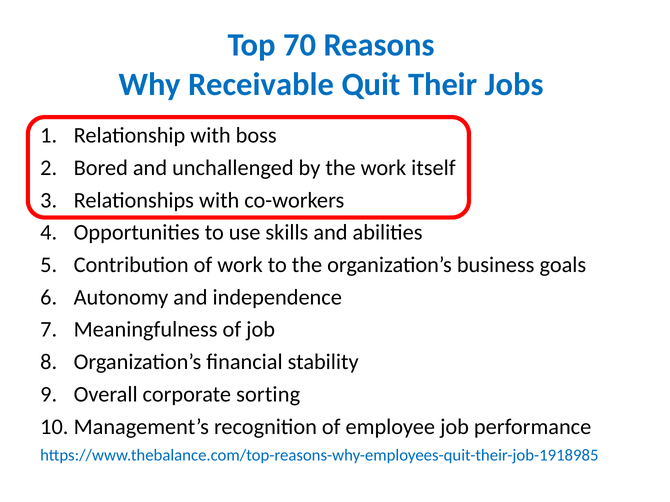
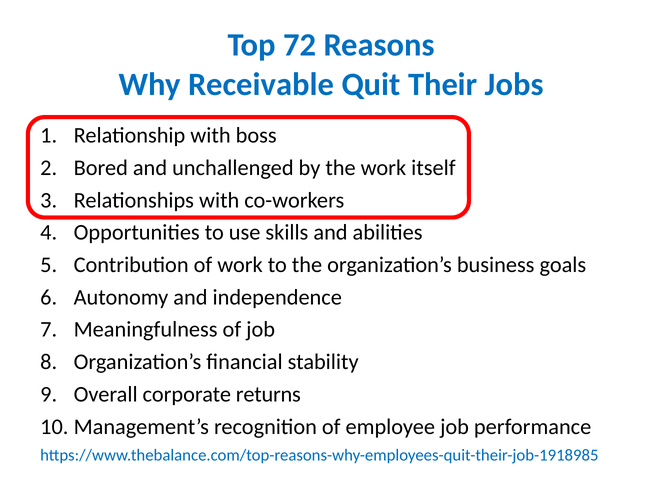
70: 70 -> 72
sorting: sorting -> returns
